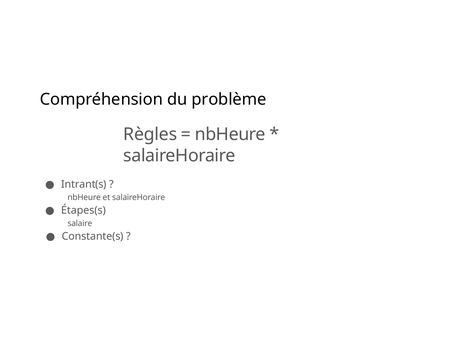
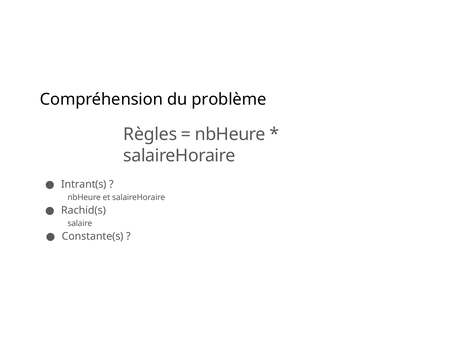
Étapes(s: Étapes(s -> Rachid(s
